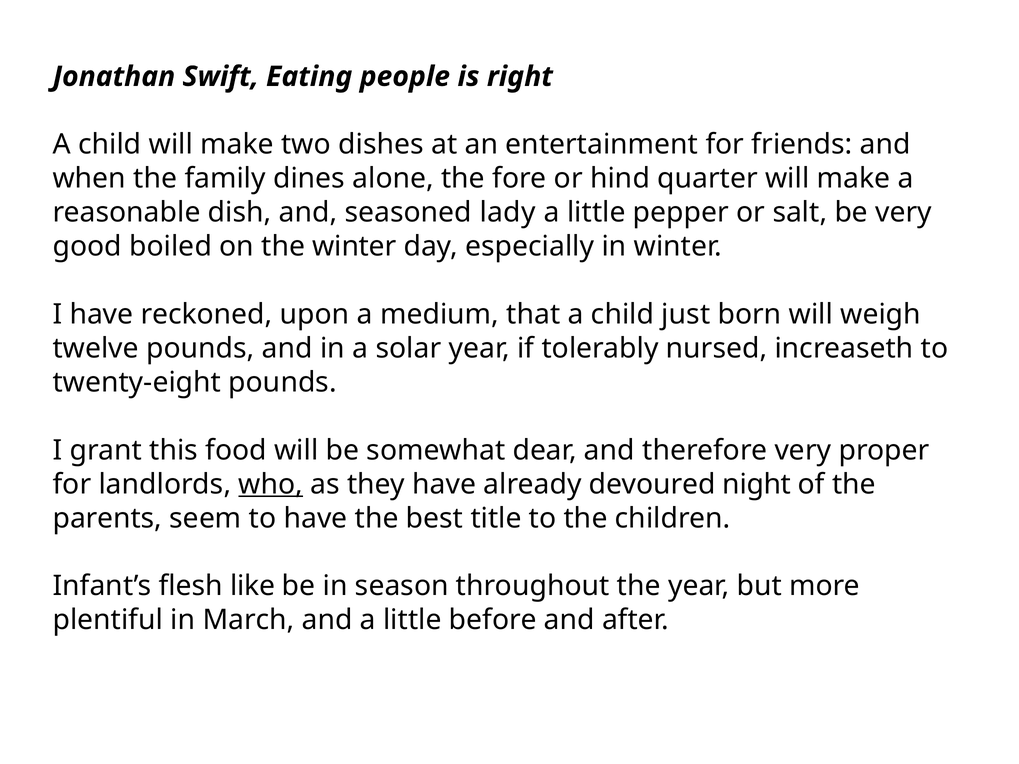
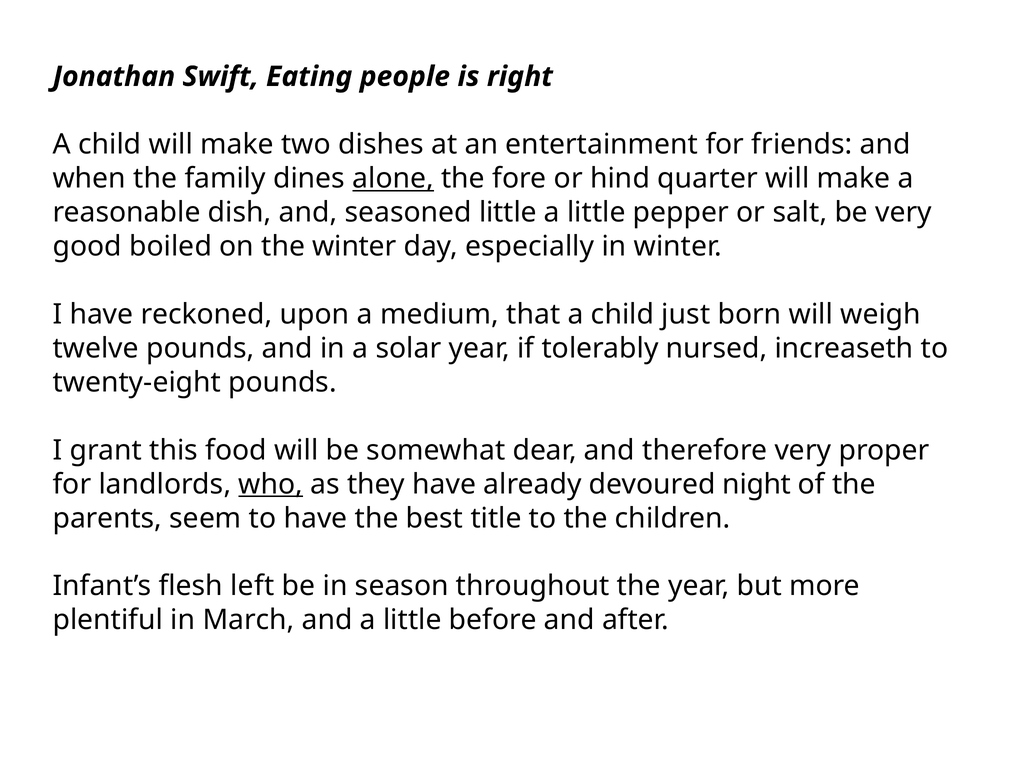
alone underline: none -> present
seasoned lady: lady -> little
like: like -> left
